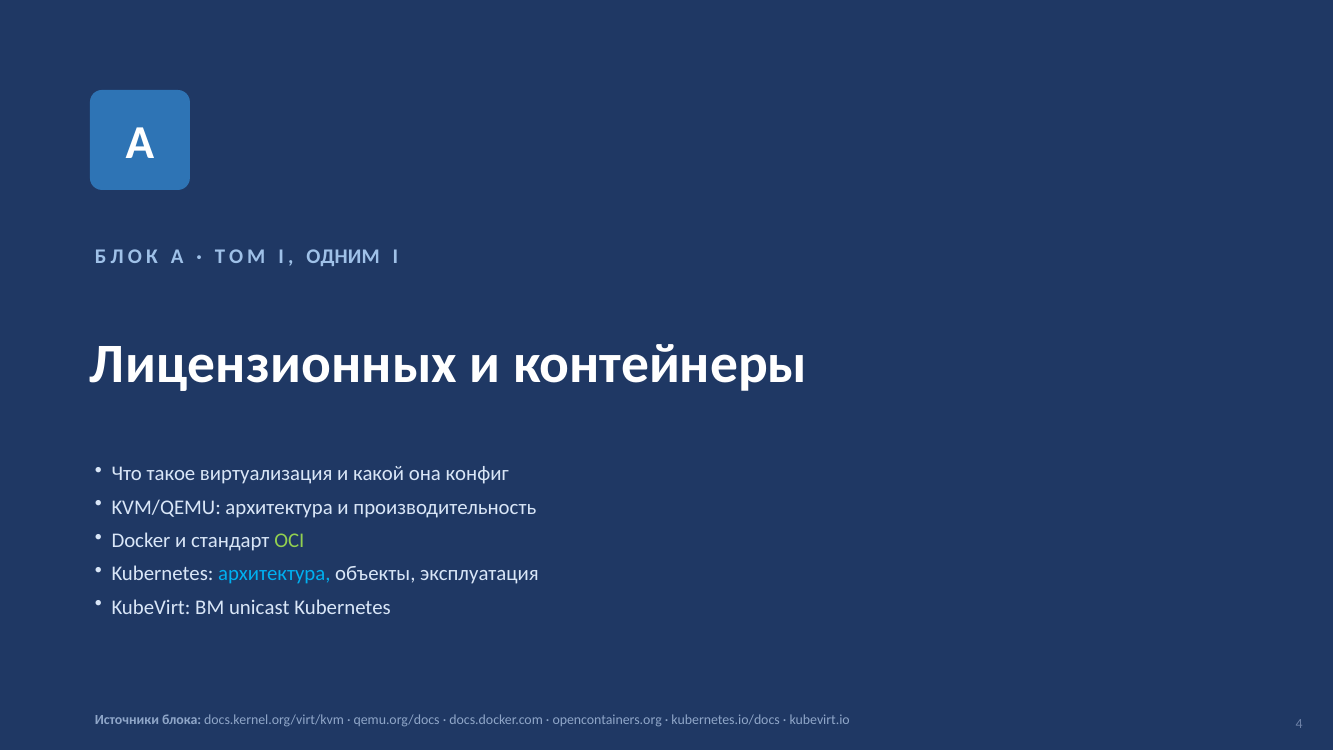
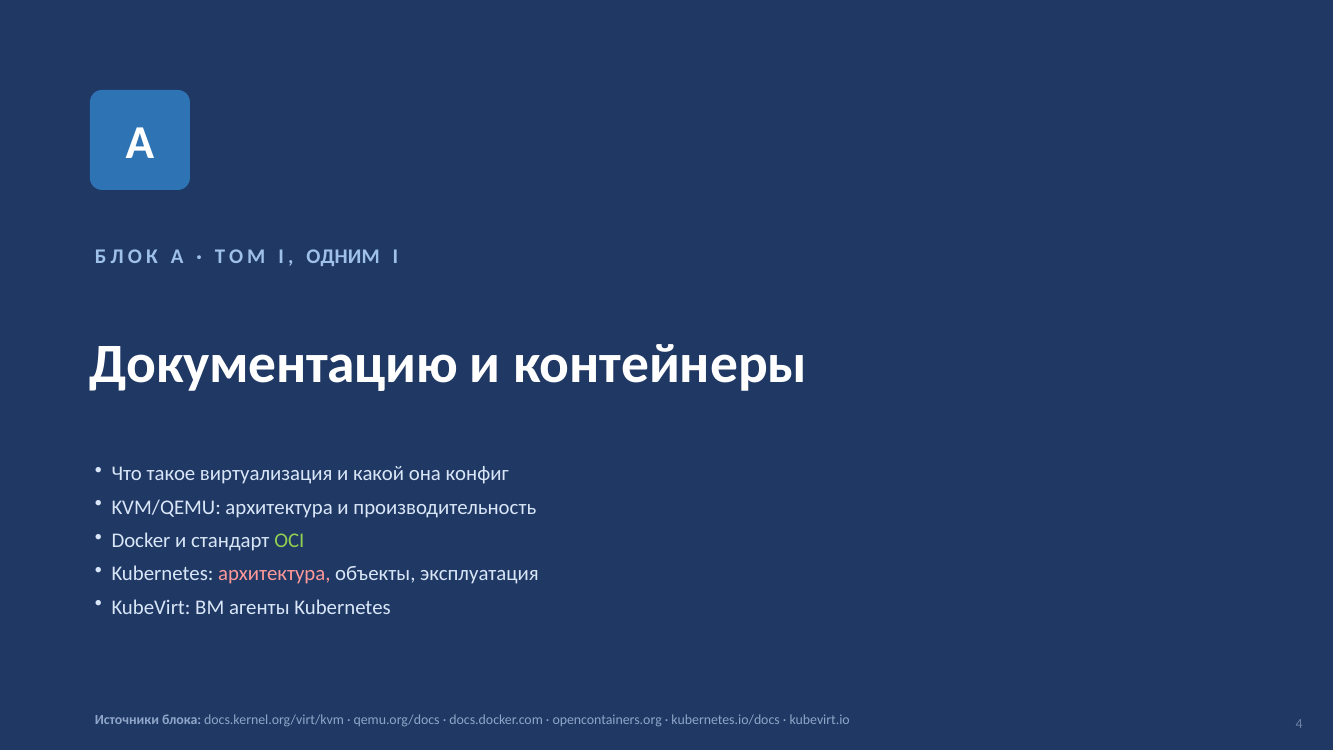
Лицензионных: Лицензионных -> Документацию
архитектура at (274, 574) colour: light blue -> pink
unicast: unicast -> агенты
